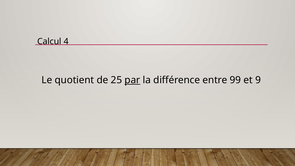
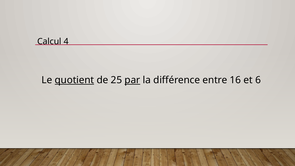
quotient underline: none -> present
99: 99 -> 16
9: 9 -> 6
